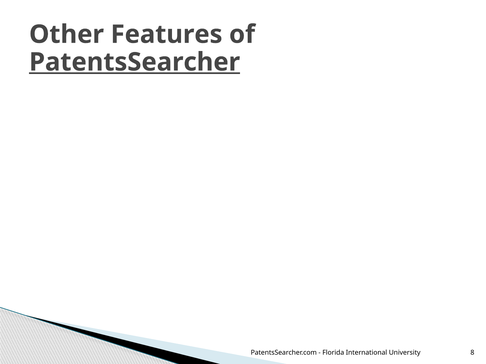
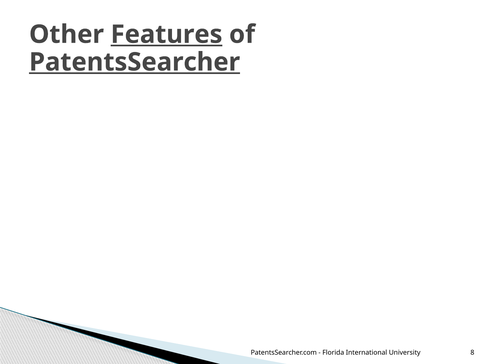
Features underline: none -> present
